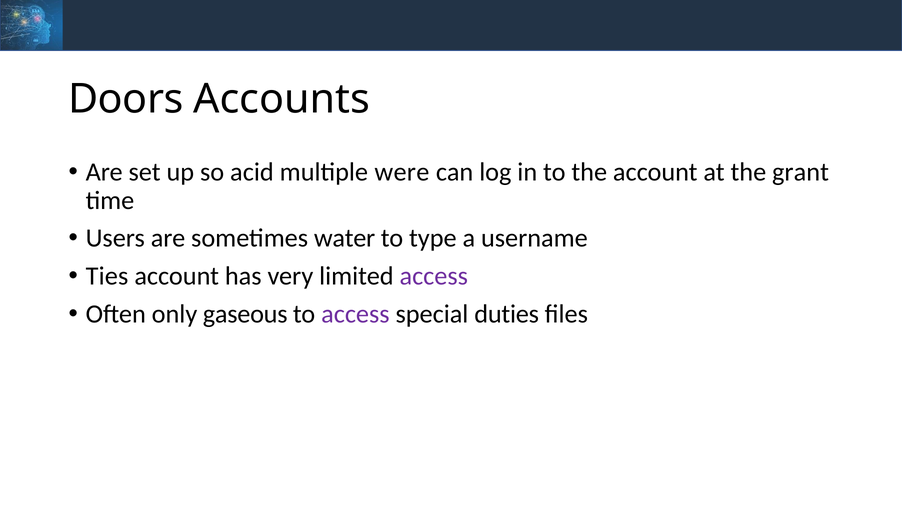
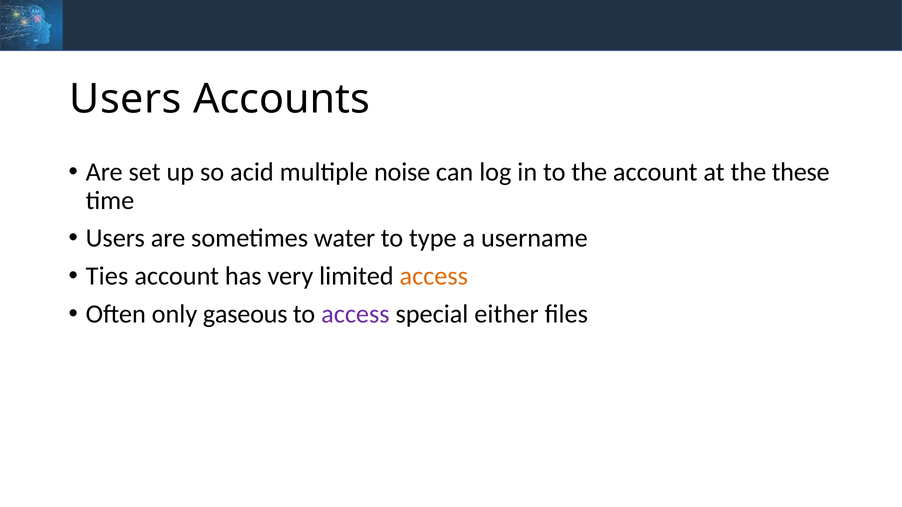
Doors at (126, 99): Doors -> Users
were: were -> noise
grant: grant -> these
access at (434, 276) colour: purple -> orange
duties: duties -> either
